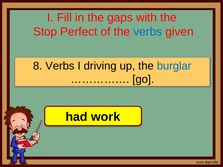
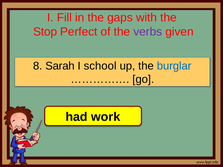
verbs at (148, 32) colour: blue -> purple
8 Verbs: Verbs -> Sarah
driving: driving -> school
